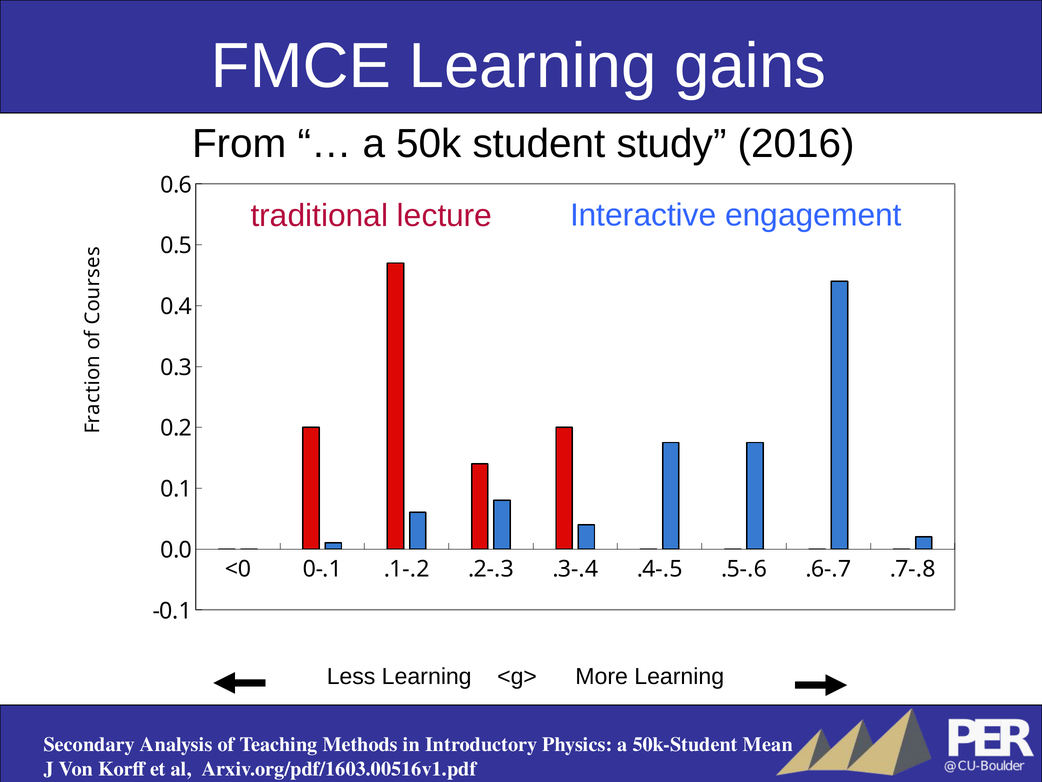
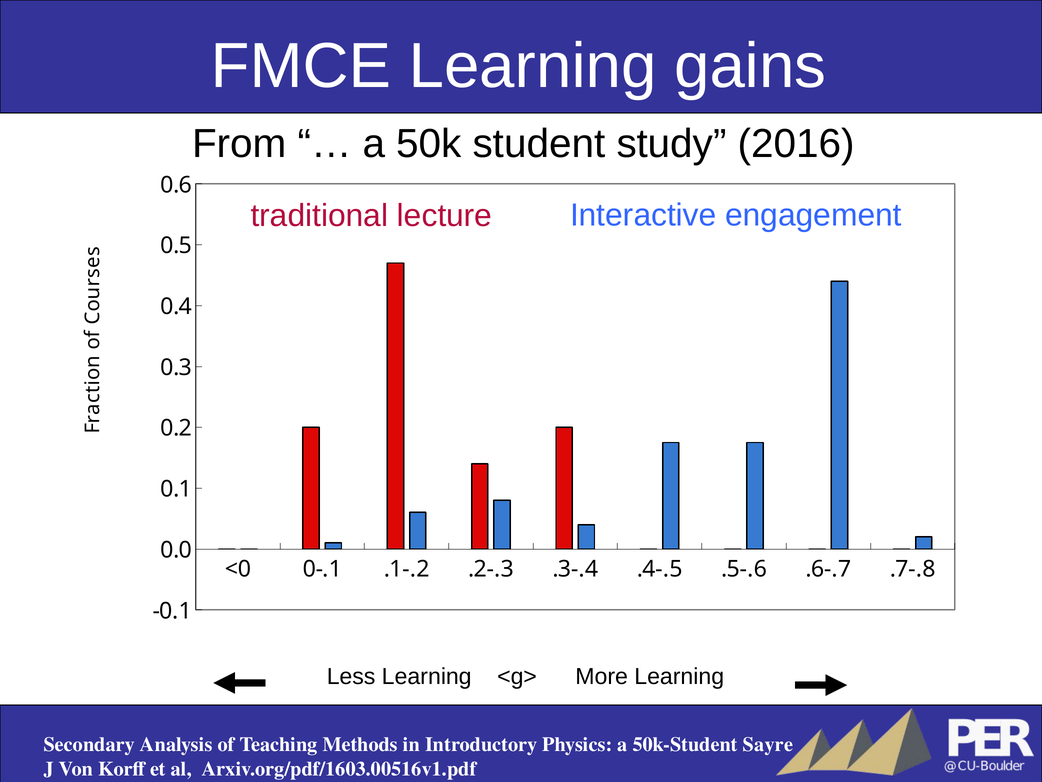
Mean: Mean -> Sayre
